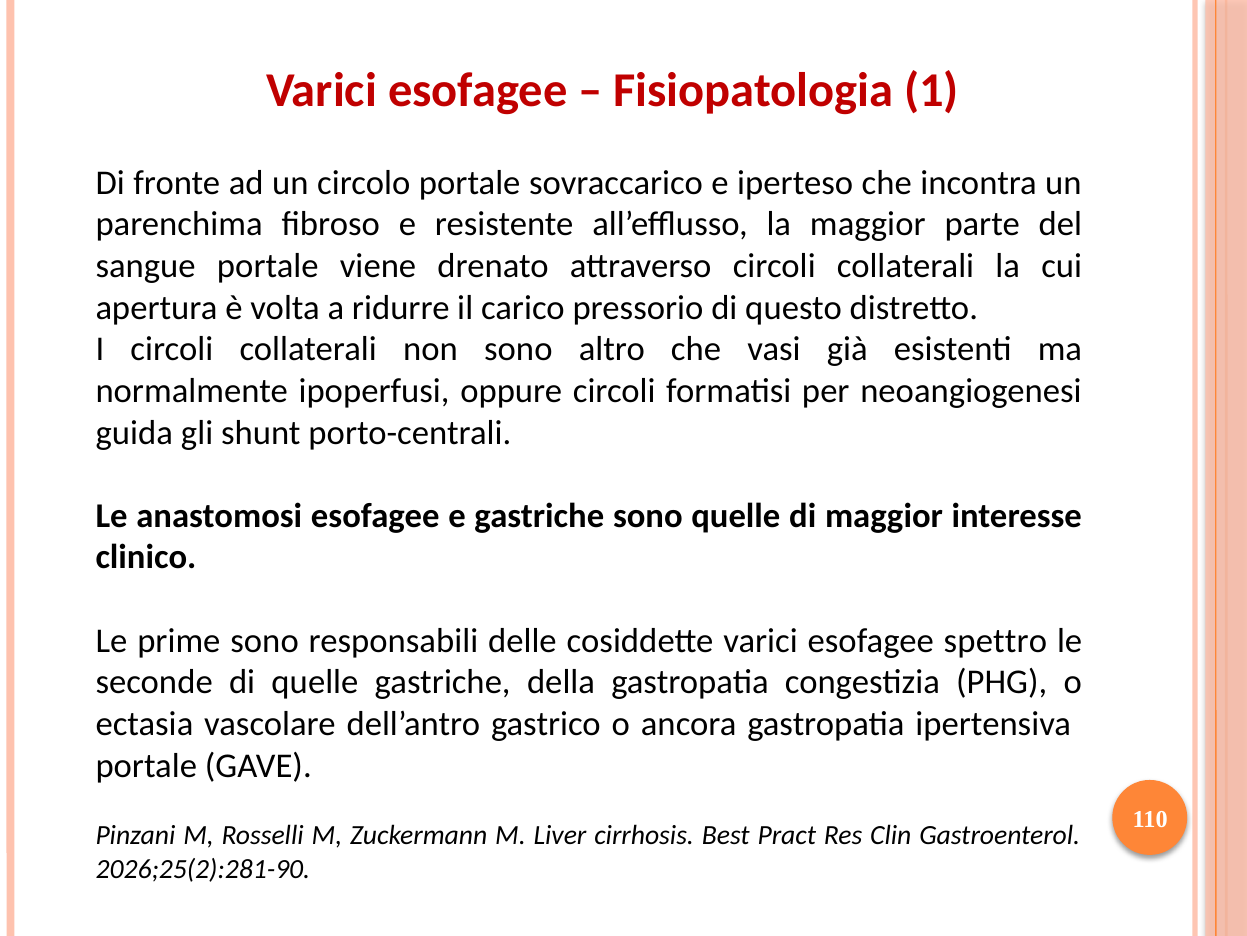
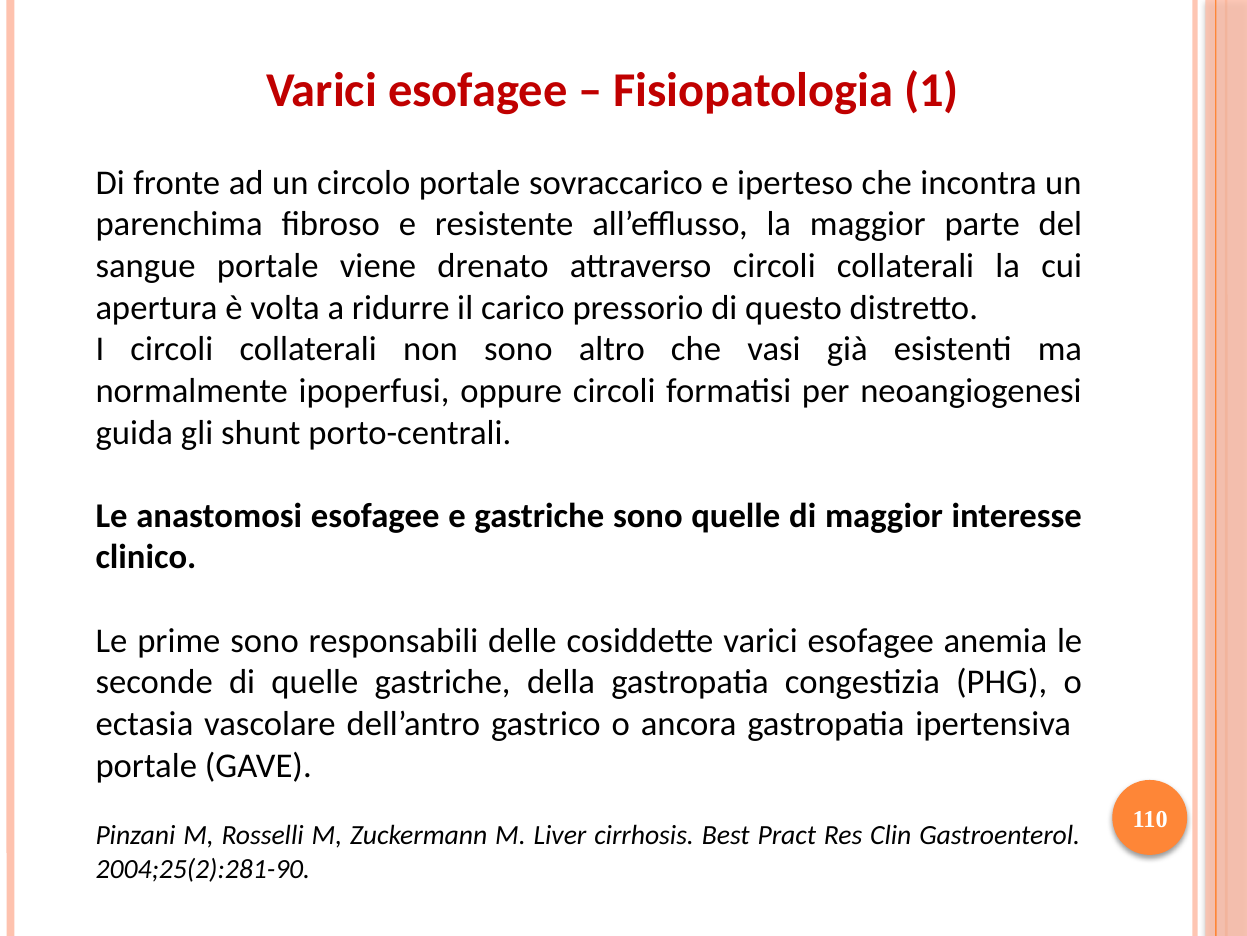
spettro: spettro -> anemia
2026;25(2):281-90: 2026;25(2):281-90 -> 2004;25(2):281-90
